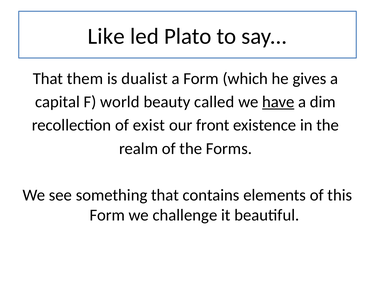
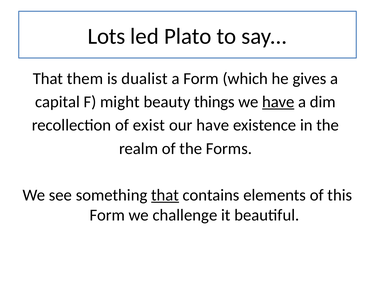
Like: Like -> Lots
world: world -> might
called: called -> things
our front: front -> have
that at (165, 195) underline: none -> present
